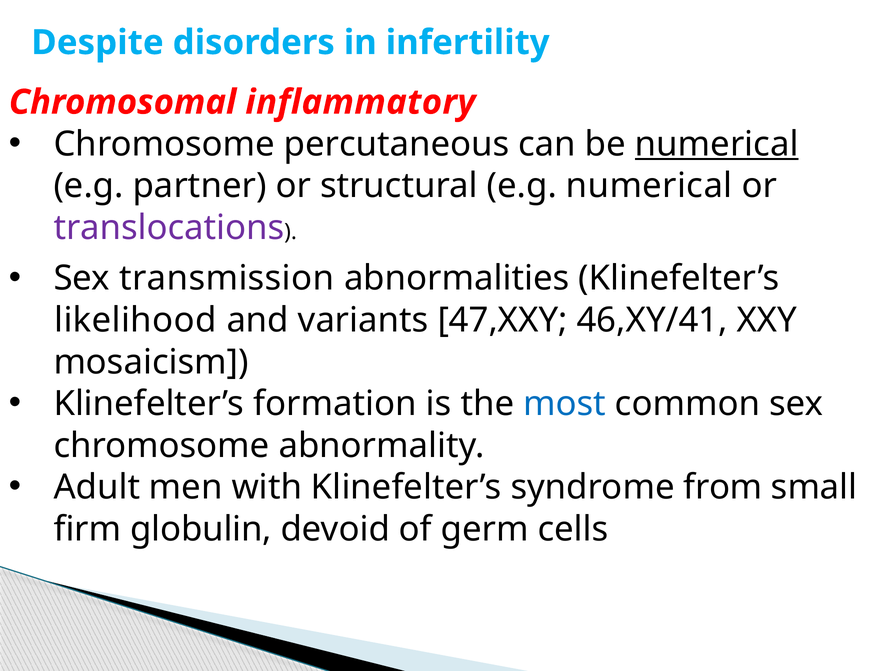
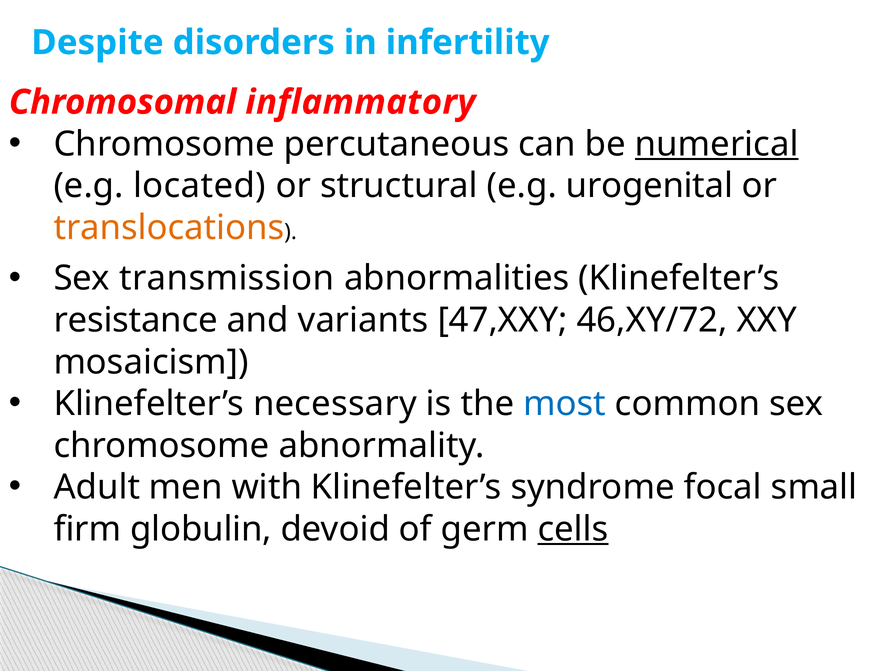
partner: partner -> located
e.g numerical: numerical -> urogenital
translocations colour: purple -> orange
likelihood: likelihood -> resistance
46,XY/41: 46,XY/41 -> 46,XY/72
formation: formation -> necessary
from: from -> focal
cells underline: none -> present
